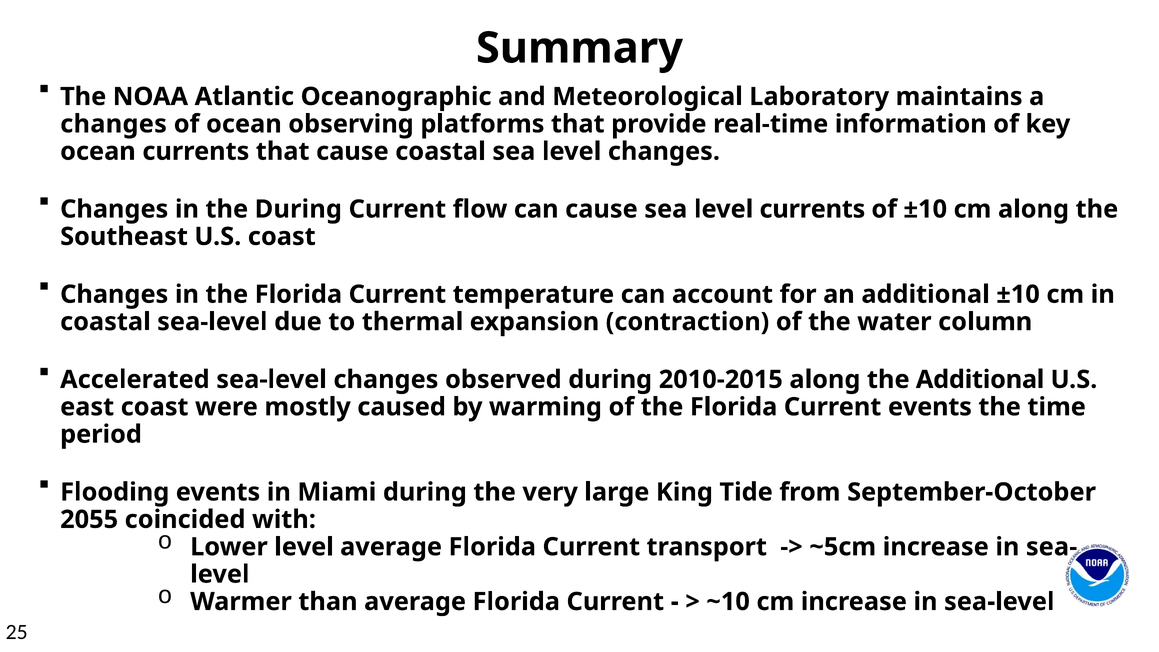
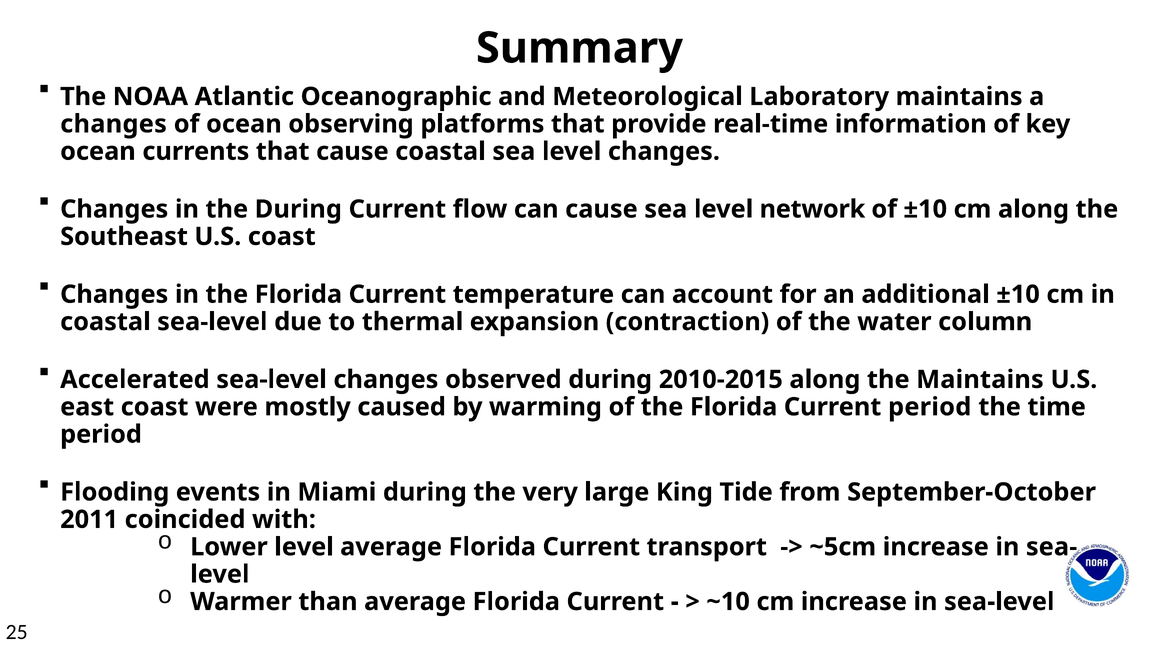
level currents: currents -> network
the Additional: Additional -> Maintains
Current events: events -> period
2055: 2055 -> 2011
